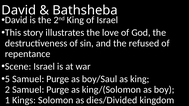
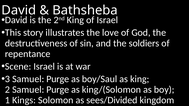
refused: refused -> soldiers
5: 5 -> 3
dies/Divided: dies/Divided -> sees/Divided
